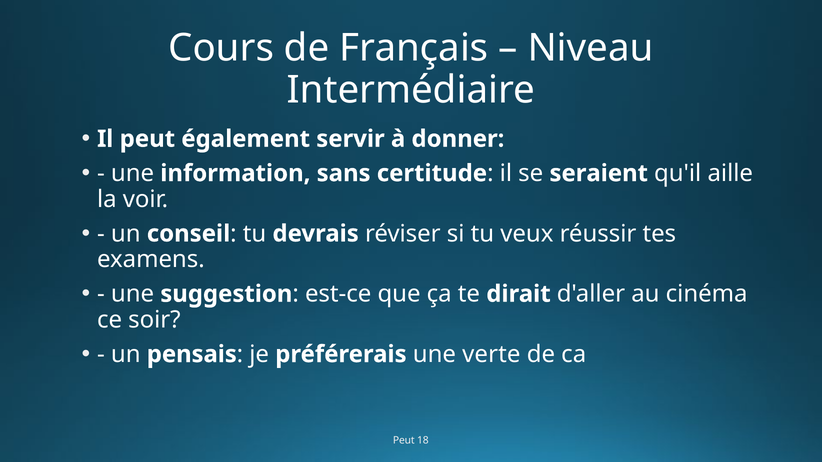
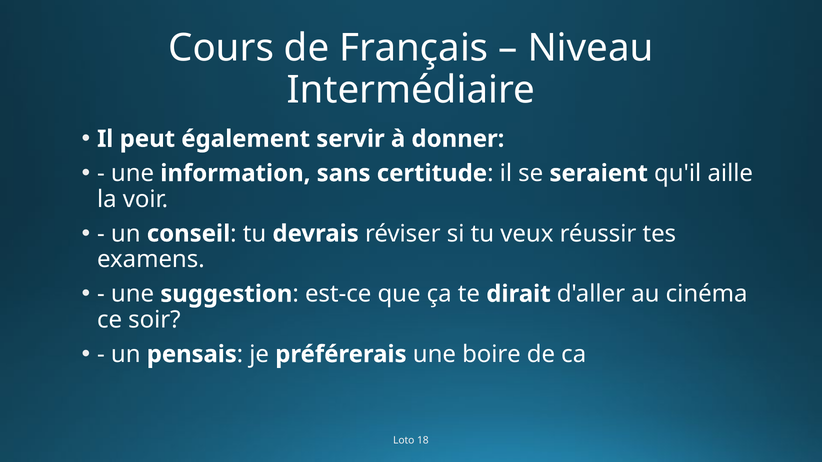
verte: verte -> boire
Peut at (404, 441): Peut -> Loto
